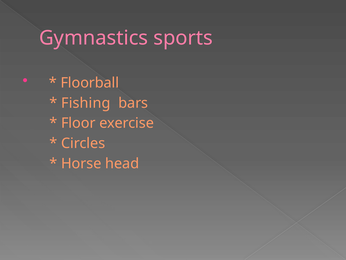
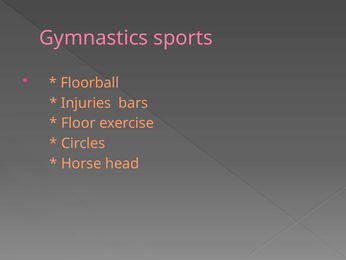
Fishing: Fishing -> Injuries
